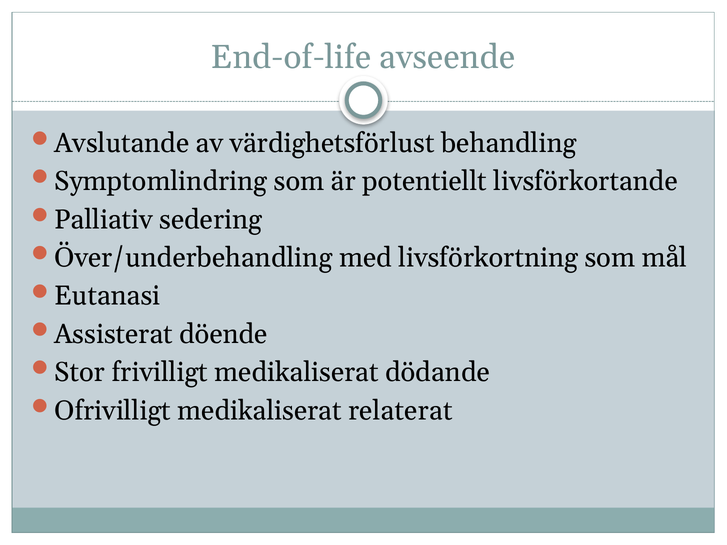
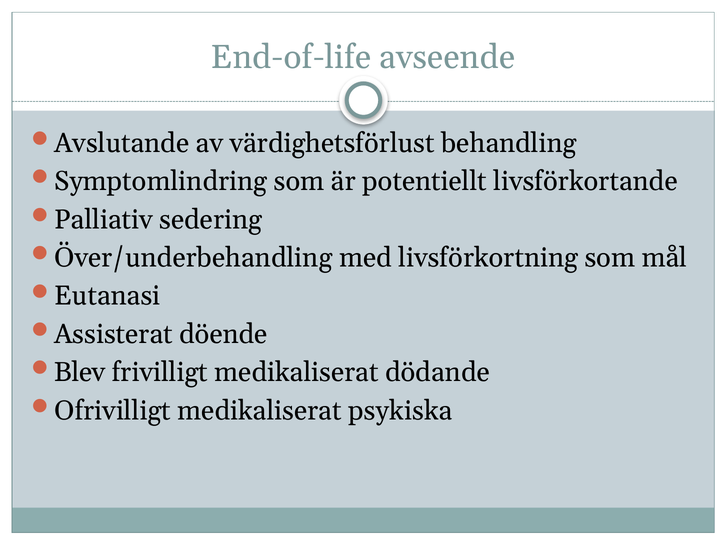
Stor: Stor -> Blev
relaterat: relaterat -> psykiska
